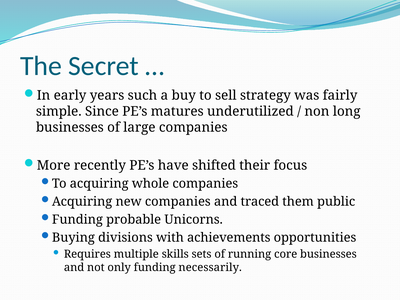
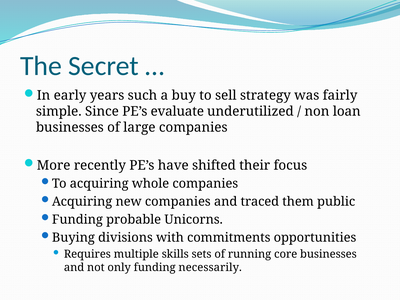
matures: matures -> evaluate
long: long -> loan
achievements: achievements -> commitments
